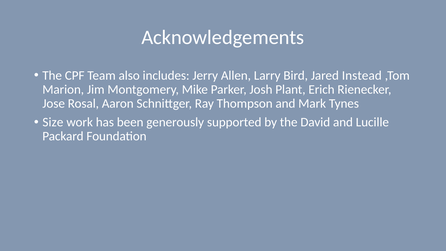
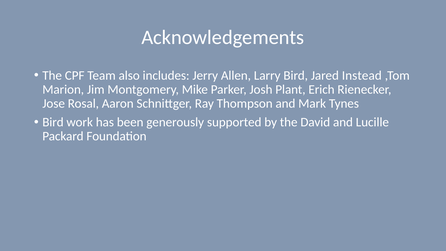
Size at (53, 122): Size -> Bird
